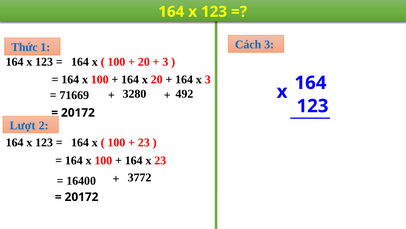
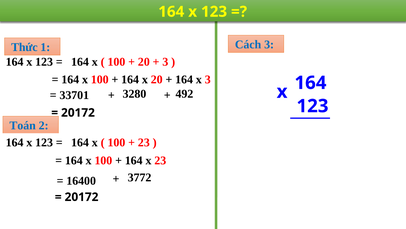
71669: 71669 -> 33701
Lượt: Lượt -> Toán
